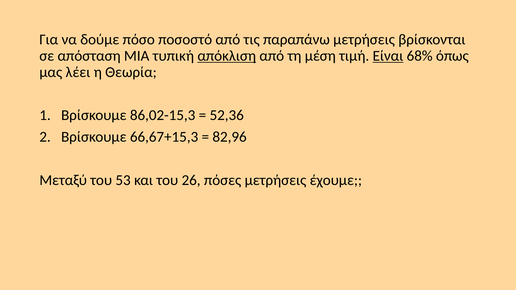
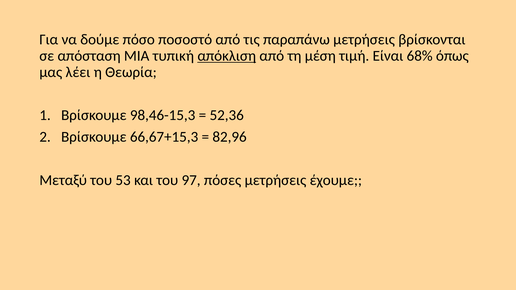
Είναι underline: present -> none
86,02-15,3: 86,02-15,3 -> 98,46-15,3
26: 26 -> 97
